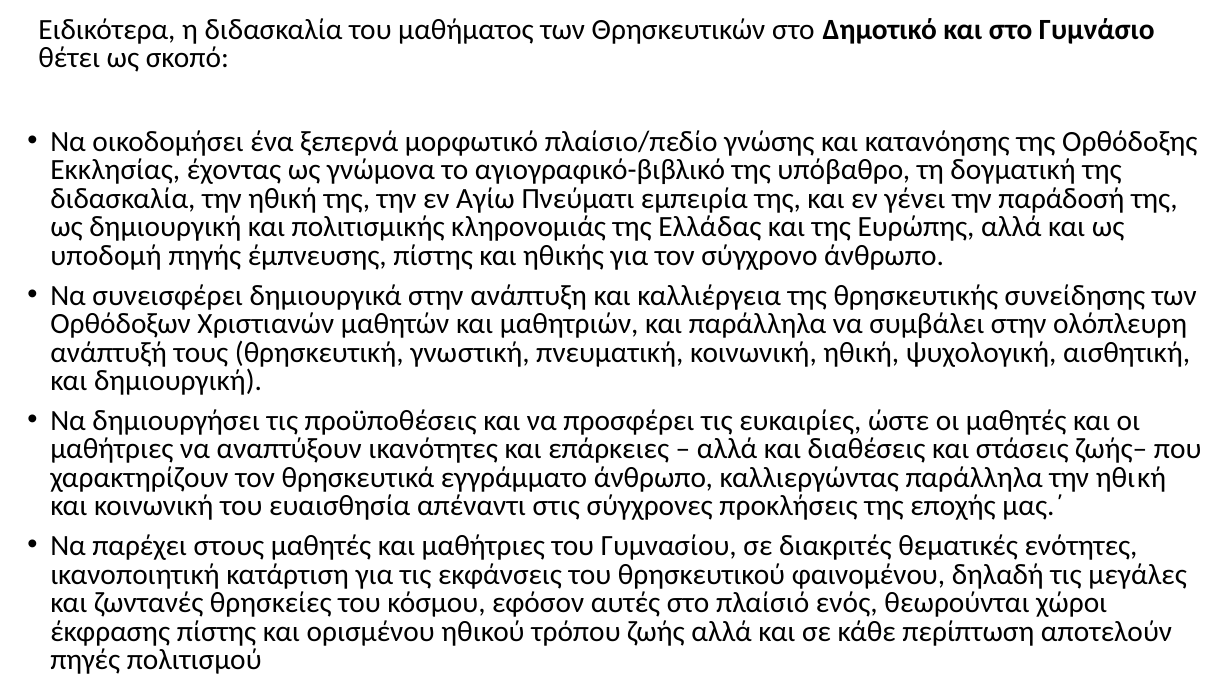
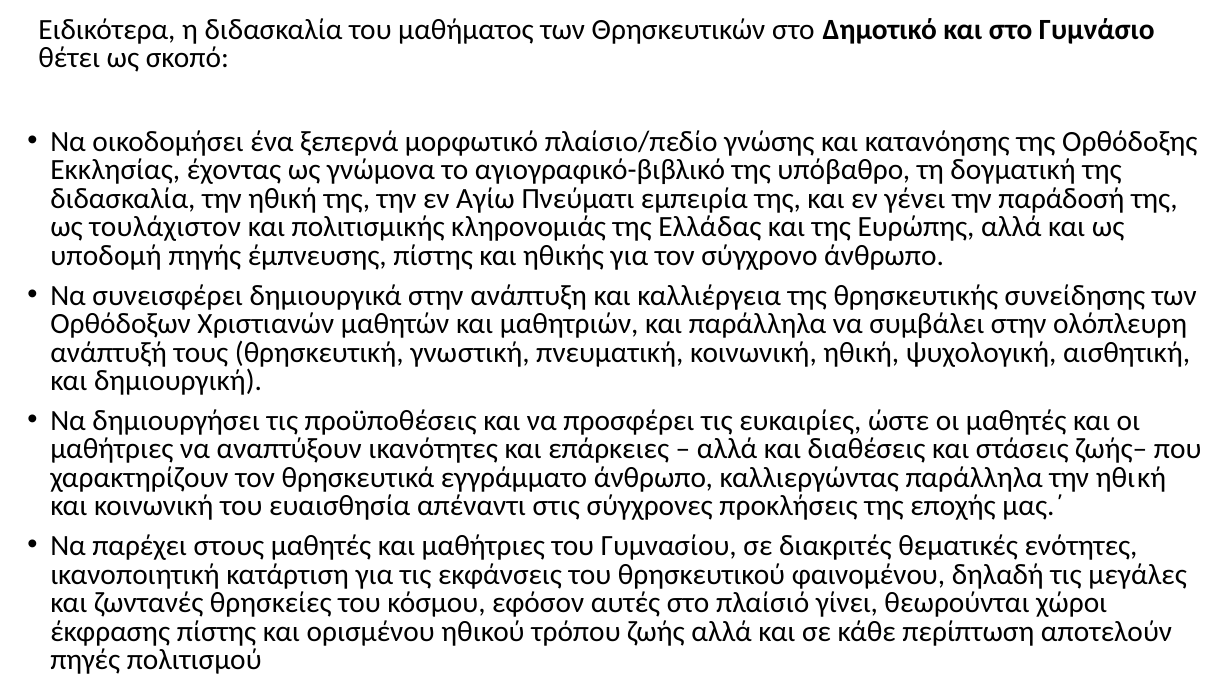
ως δημιουργική: δημιουργική -> τουλάχιστον
ενός: ενός -> γίνει
